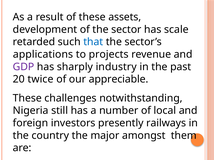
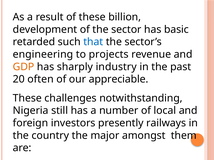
assets: assets -> billion
scale: scale -> basic
applications: applications -> engineering
GDP colour: purple -> orange
twice: twice -> often
